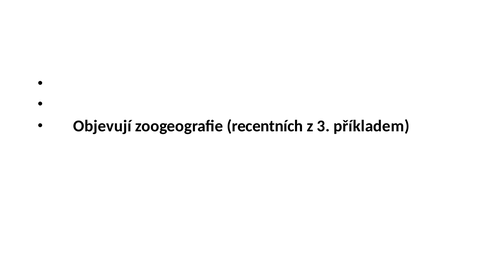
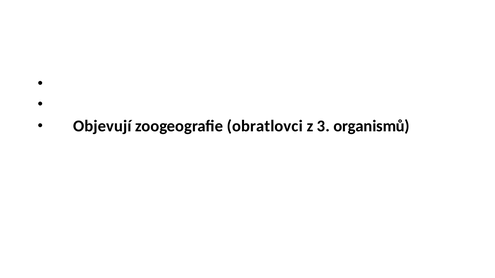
recentních: recentních -> obratlovci
příkladem: příkladem -> organismů
